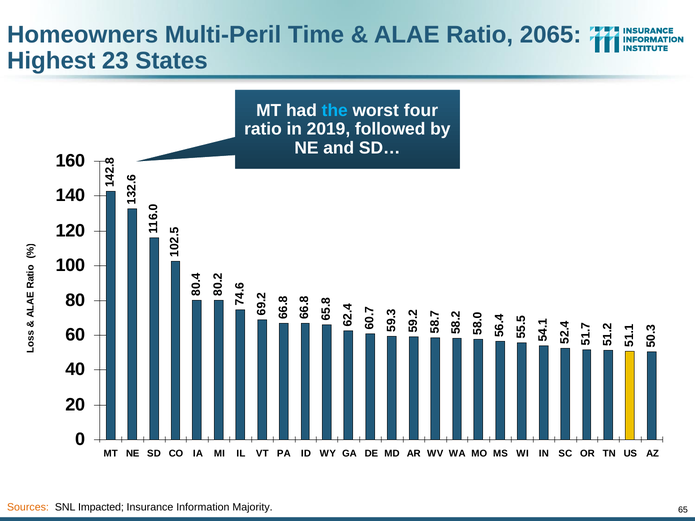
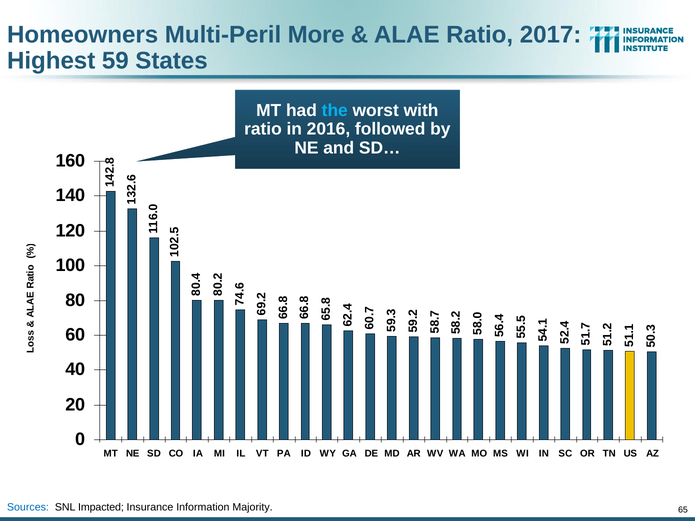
Time: Time -> More
2065: 2065 -> 2017
23: 23 -> 59
four: four -> with
2019: 2019 -> 2016
Sources colour: orange -> blue
